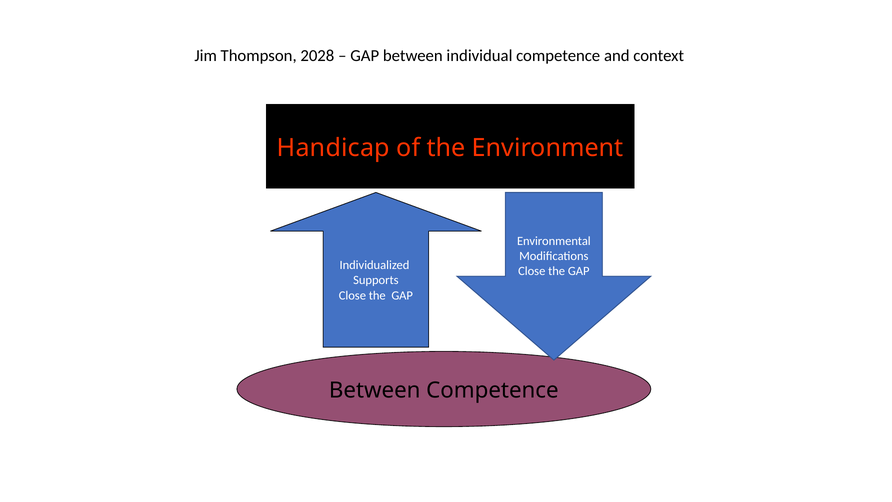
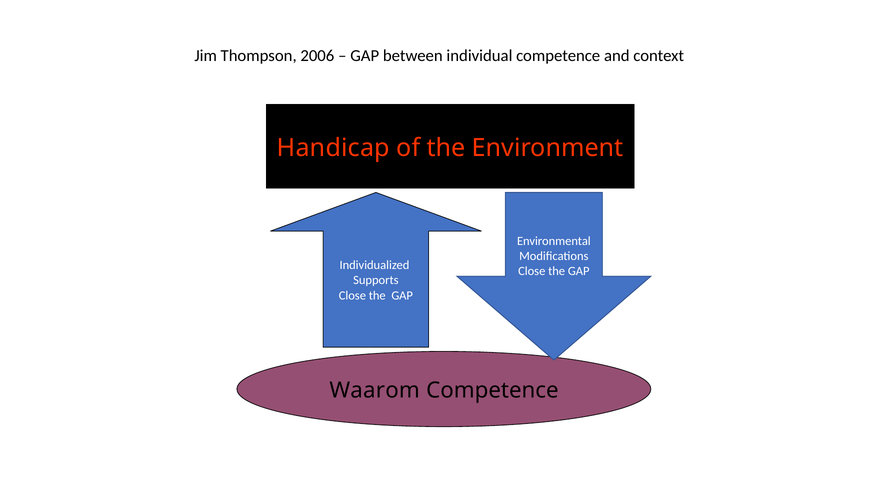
2028: 2028 -> 2006
Between at (375, 390): Between -> Waarom
